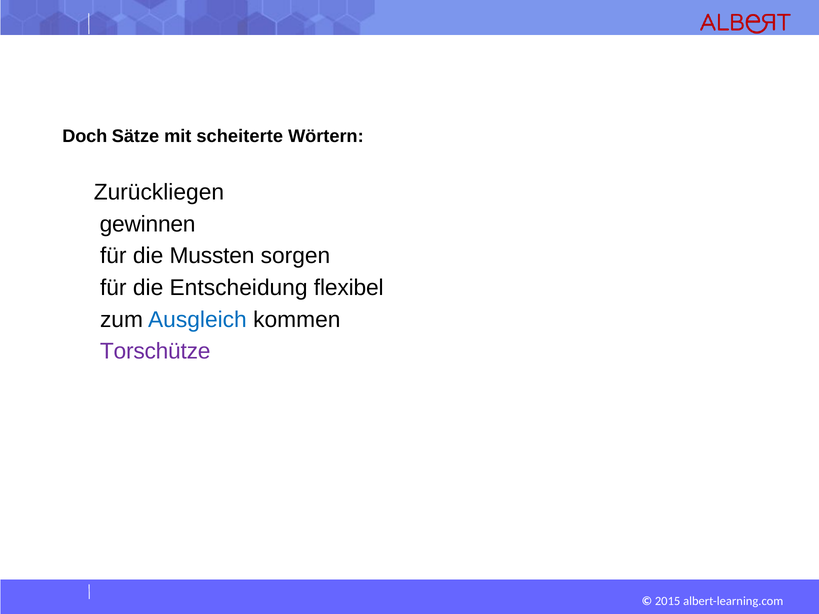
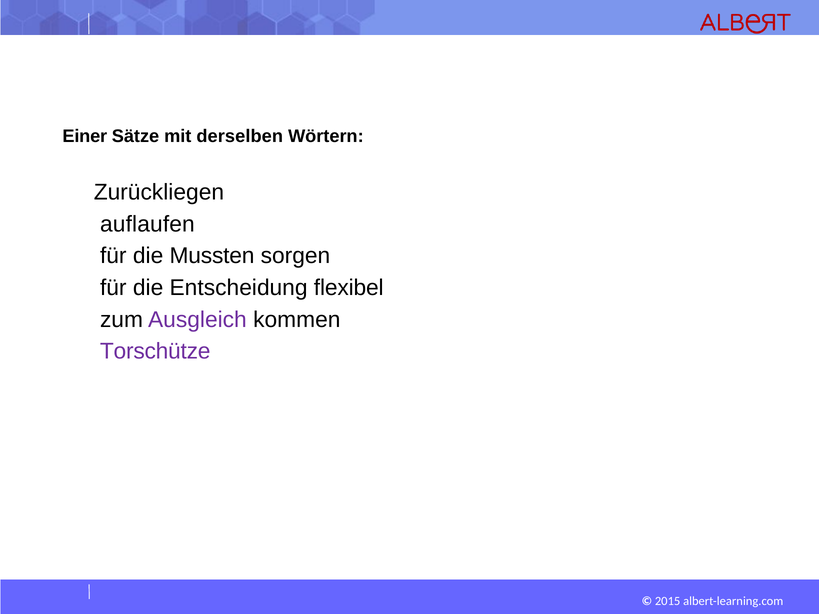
Doch: Doch -> Einer
scheiterte: scheiterte -> derselben
gewinnen: gewinnen -> auflaufen
Ausgleich colour: blue -> purple
